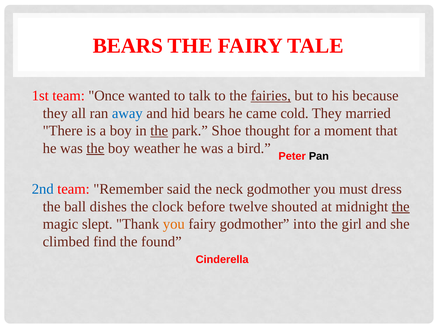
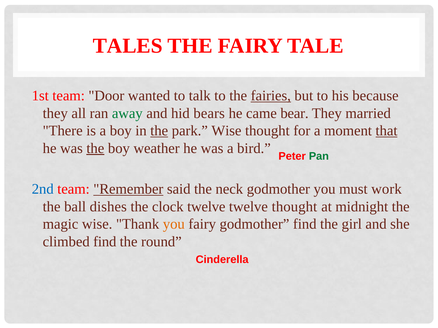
BEARS at (128, 46): BEARS -> TALES
Once: Once -> Door
away colour: blue -> green
cold: cold -> bear
park Shoe: Shoe -> Wise
that underline: none -> present
Pan colour: black -> green
Remember underline: none -> present
dress: dress -> work
clock before: before -> twelve
twelve shouted: shouted -> thought
the at (401, 207) underline: present -> none
magic slept: slept -> wise
godmother into: into -> find
found: found -> round
